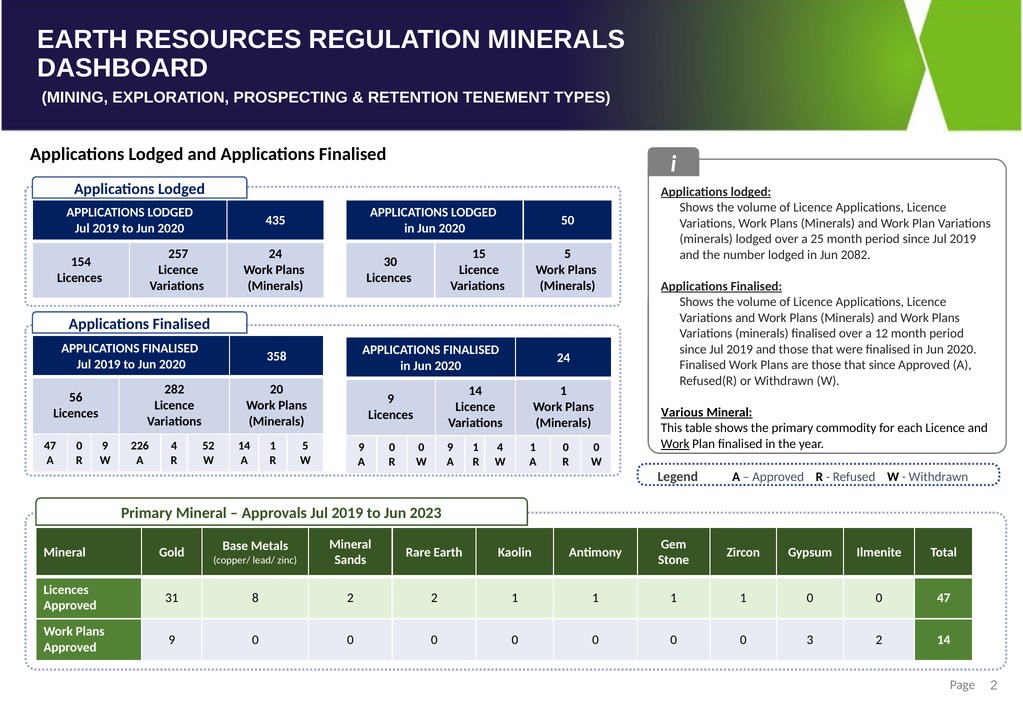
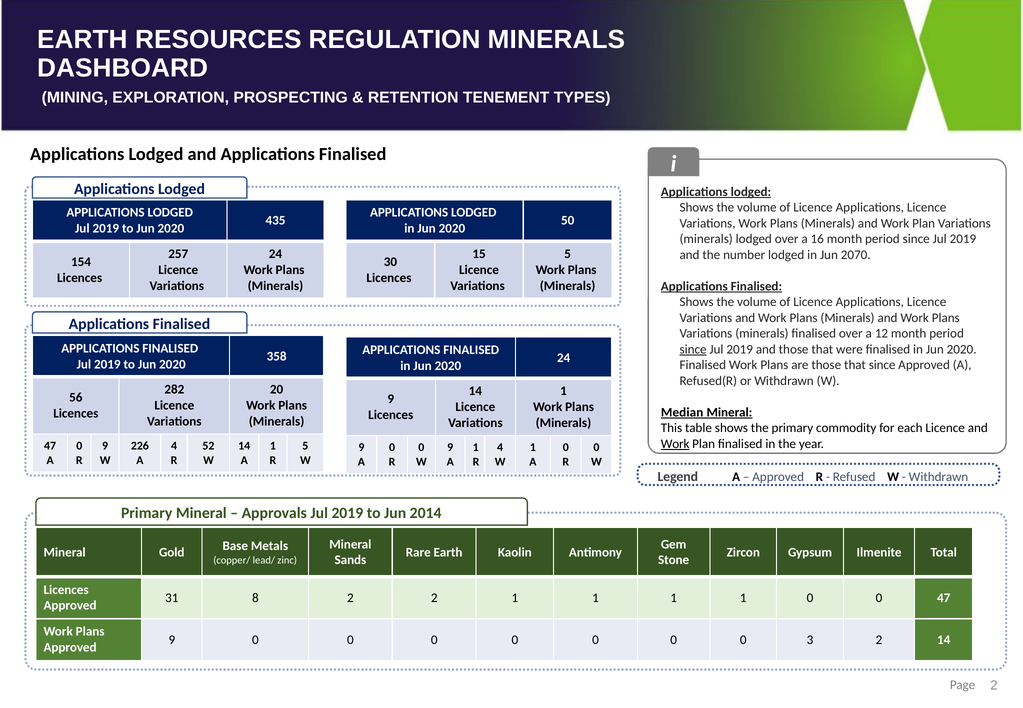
25: 25 -> 16
2082: 2082 -> 2070
since at (693, 349) underline: none -> present
Various: Various -> Median
2023: 2023 -> 2014
